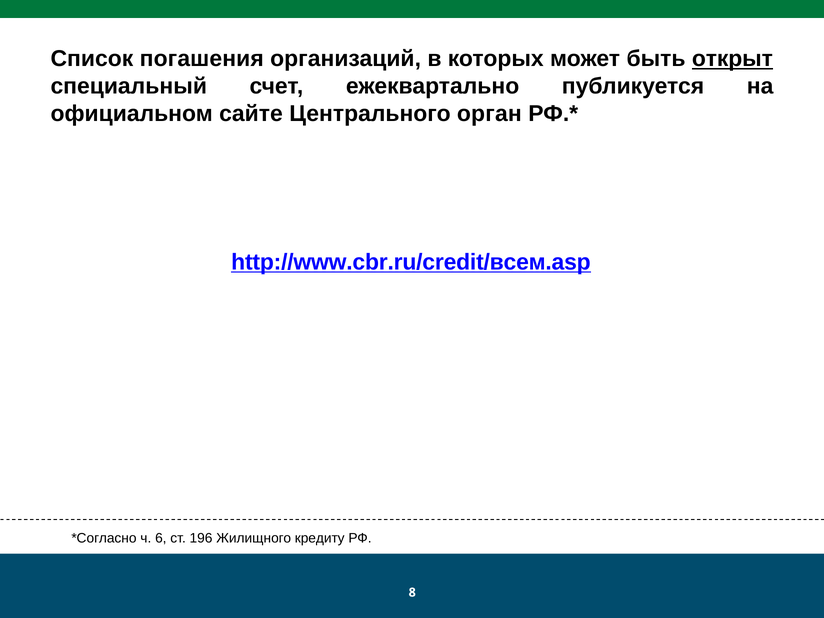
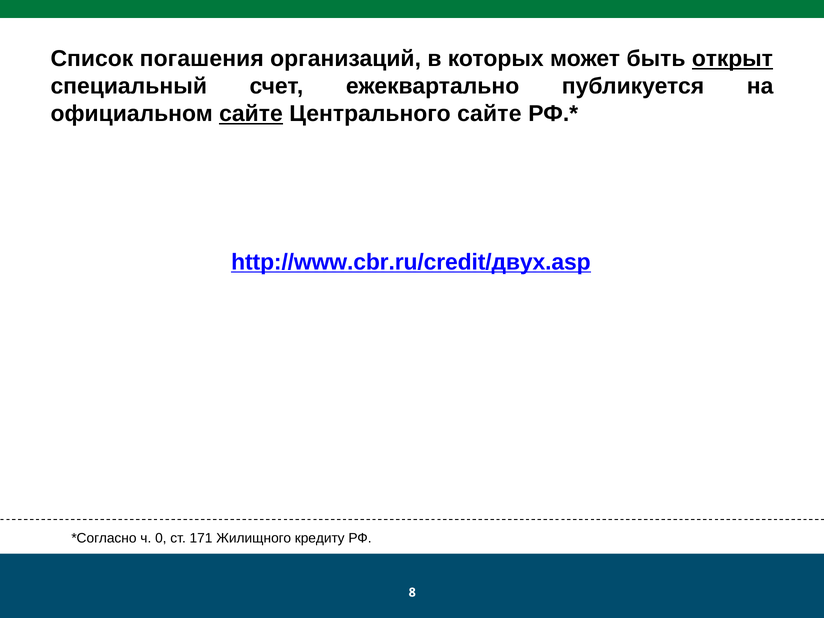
сайте at (251, 114) underline: none -> present
Центрального орган: орган -> сайте
http://www.cbr.ru/credit/всем.asp: http://www.cbr.ru/credit/всем.asp -> http://www.cbr.ru/credit/двух.asp
6: 6 -> 0
196: 196 -> 171
